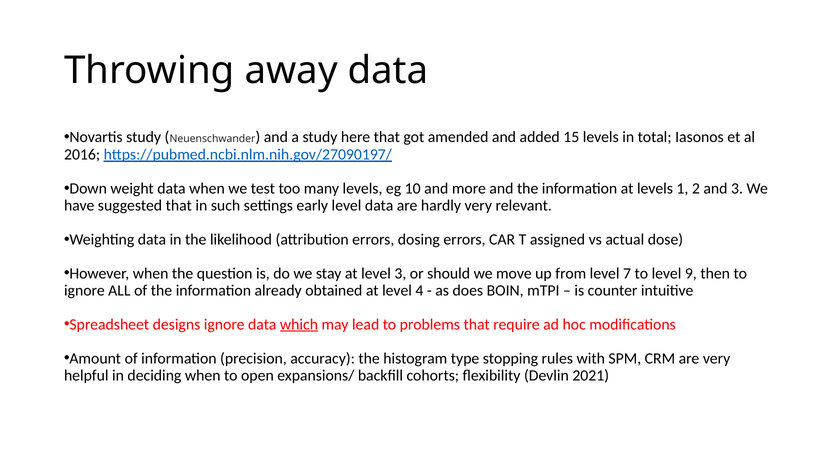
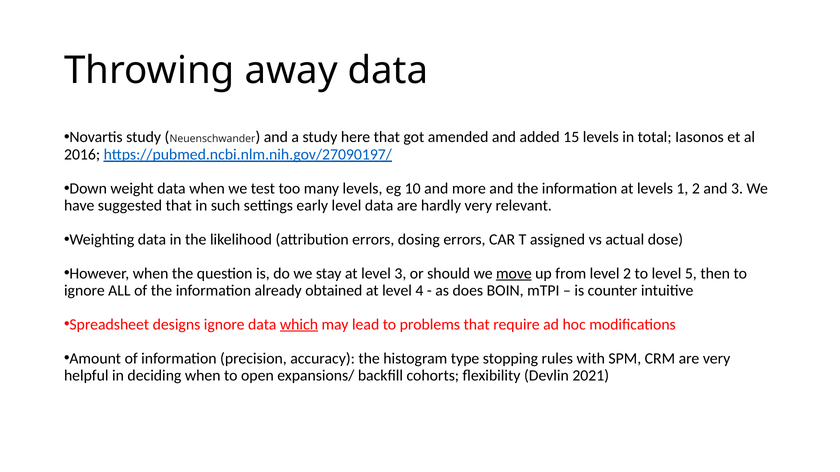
move underline: none -> present
level 7: 7 -> 2
9: 9 -> 5
